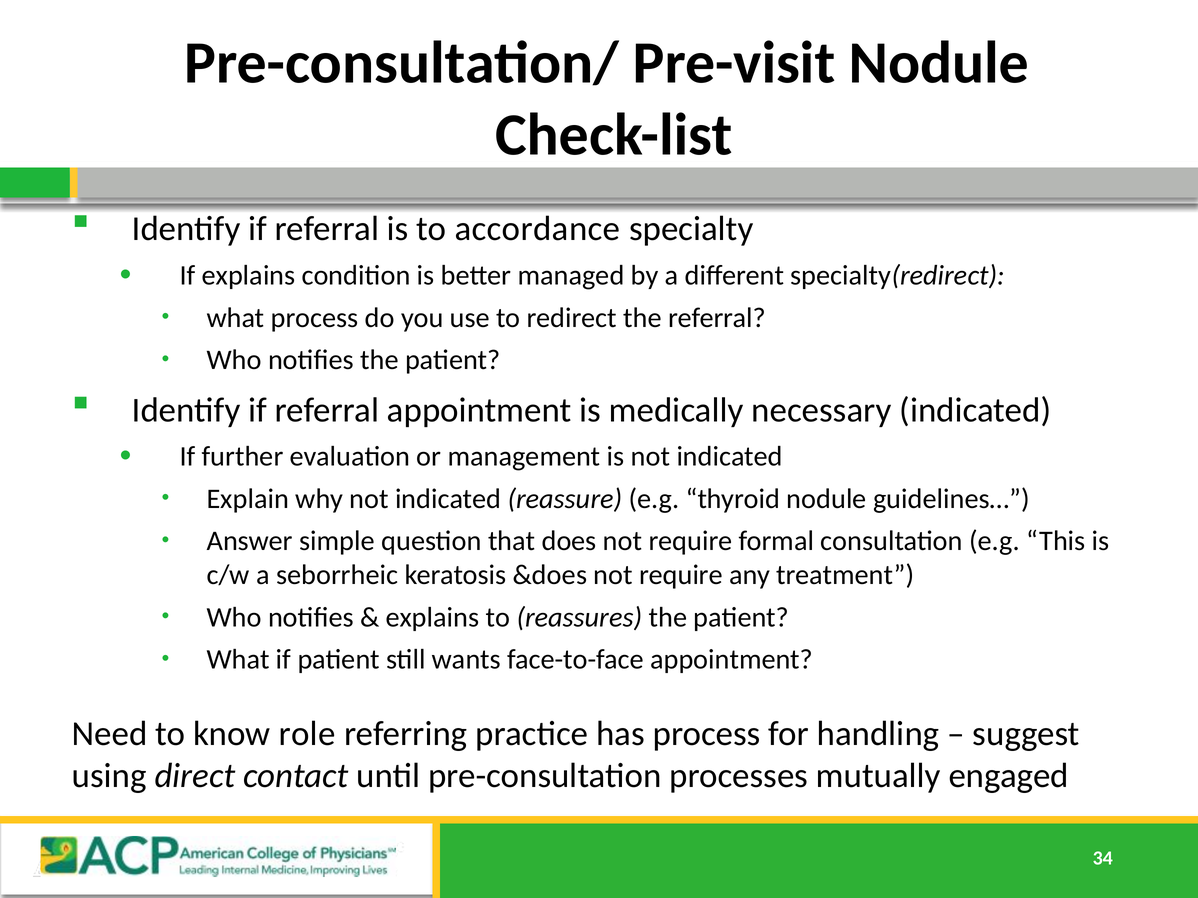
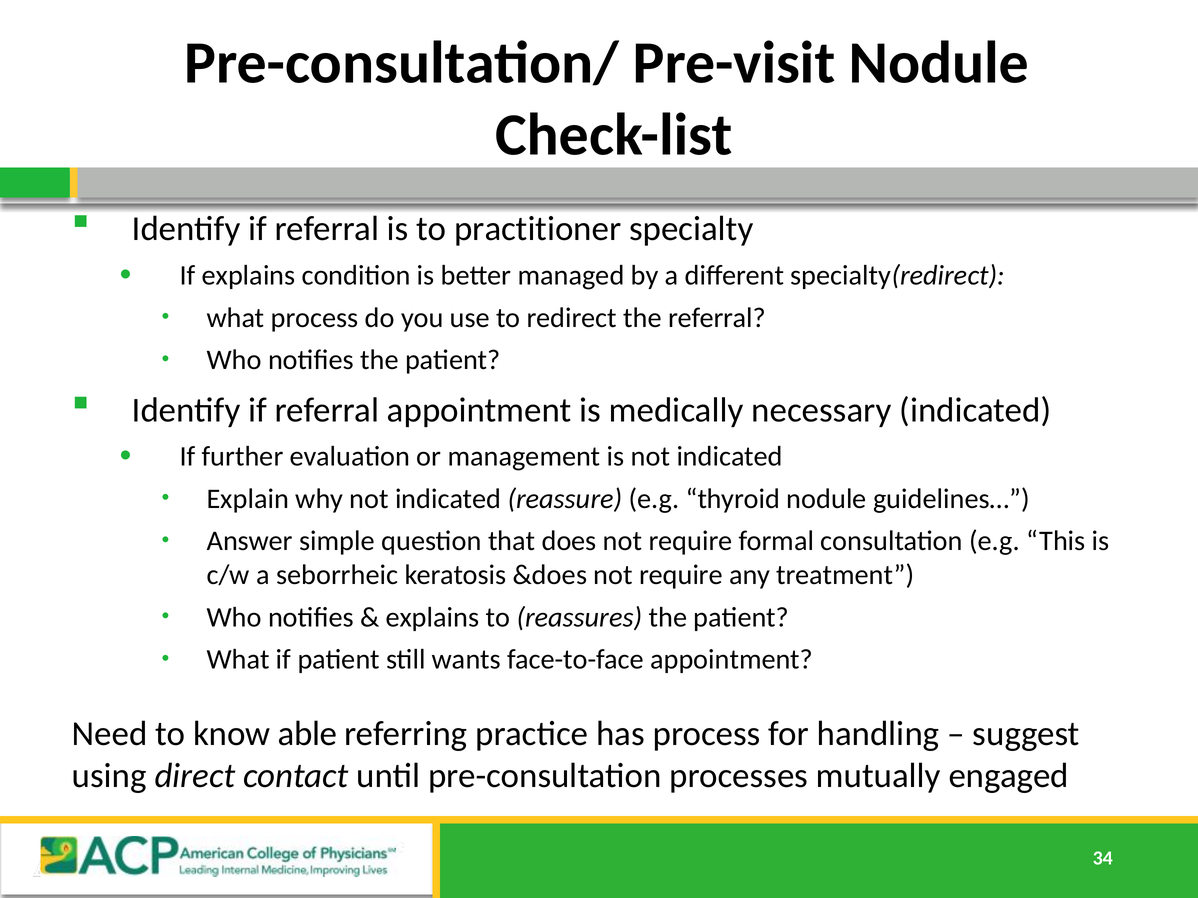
accordance: accordance -> practitioner
role: role -> able
